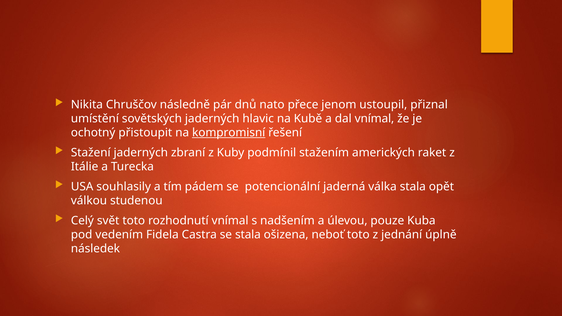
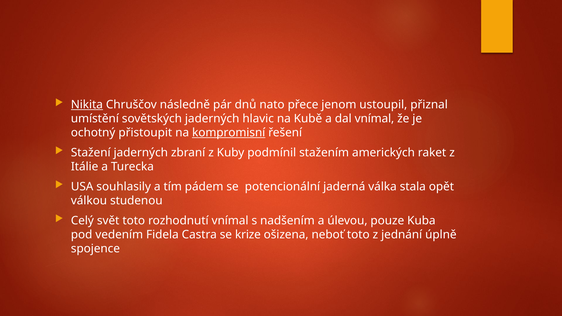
Nikita underline: none -> present
se stala: stala -> krize
následek: následek -> spojence
